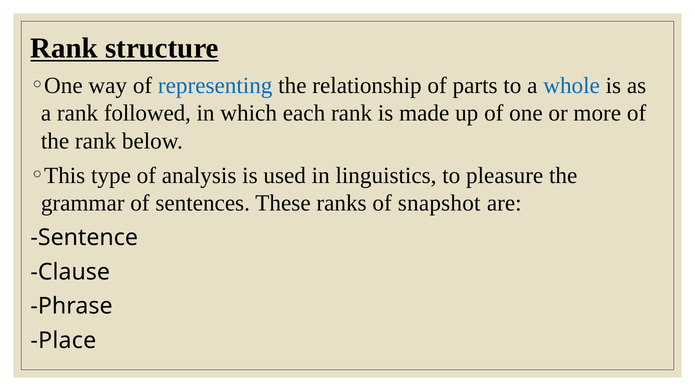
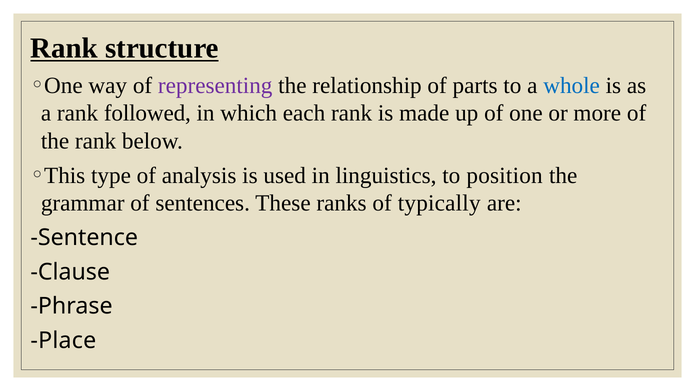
representing colour: blue -> purple
pleasure: pleasure -> position
snapshot: snapshot -> typically
